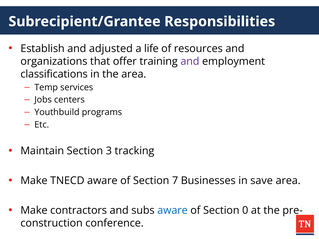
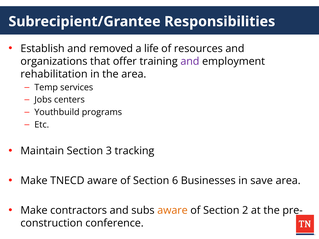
adjusted: adjusted -> removed
classifications: classifications -> rehabilitation
7: 7 -> 6
aware at (172, 211) colour: blue -> orange
0: 0 -> 2
